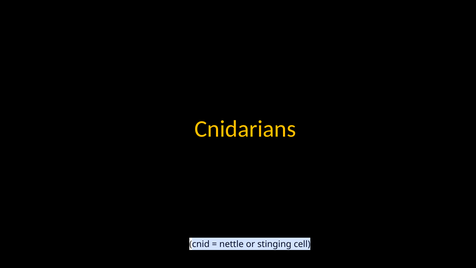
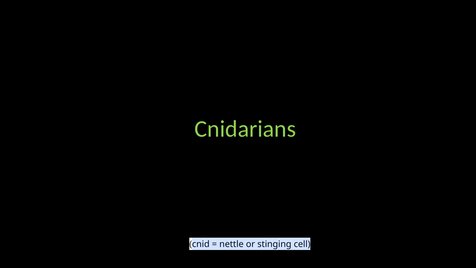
Cnidarians colour: yellow -> light green
